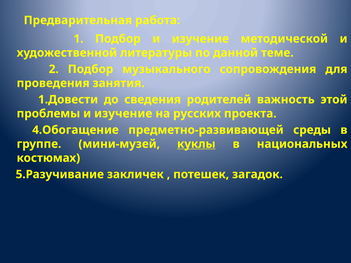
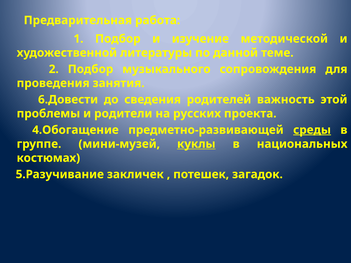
1.Довести: 1.Довести -> 6.Довести
проблемы и изучение: изучение -> родители
среды underline: none -> present
